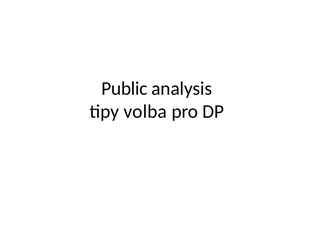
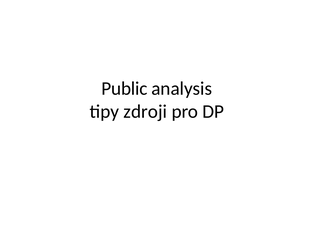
volba: volba -> zdroji
